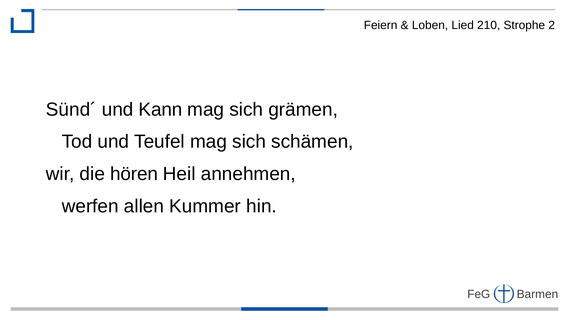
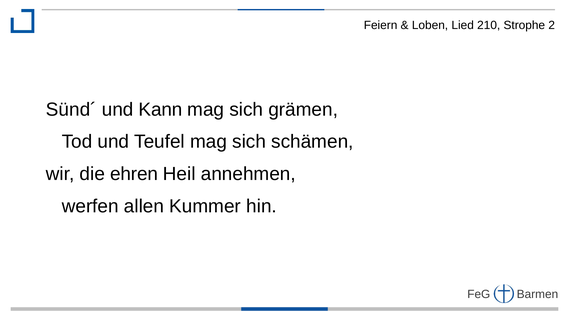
hören: hören -> ehren
